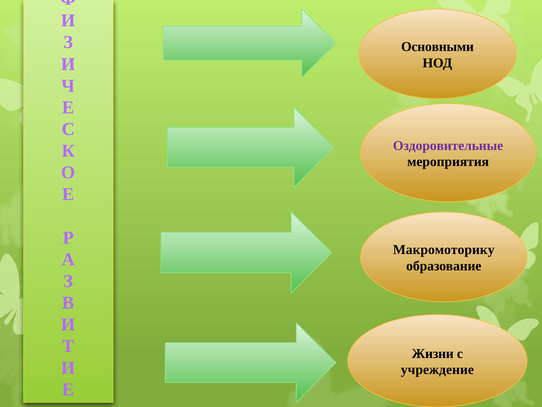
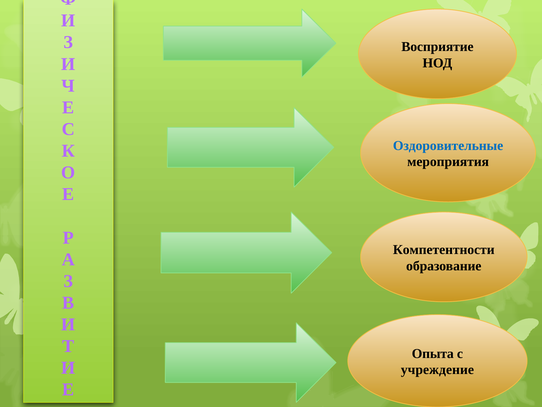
Основными: Основными -> Восприятие
Оздоровительные colour: purple -> blue
Макромоторику: Макромоторику -> Компетентности
Жизни: Жизни -> Опыта
